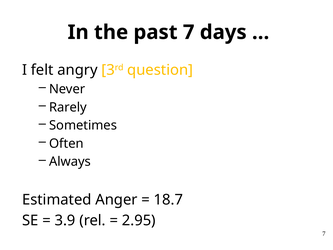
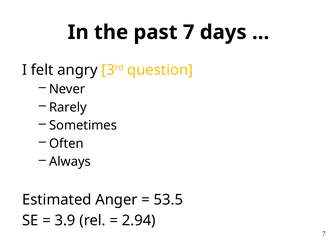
18.7: 18.7 -> 53.5
2.95: 2.95 -> 2.94
